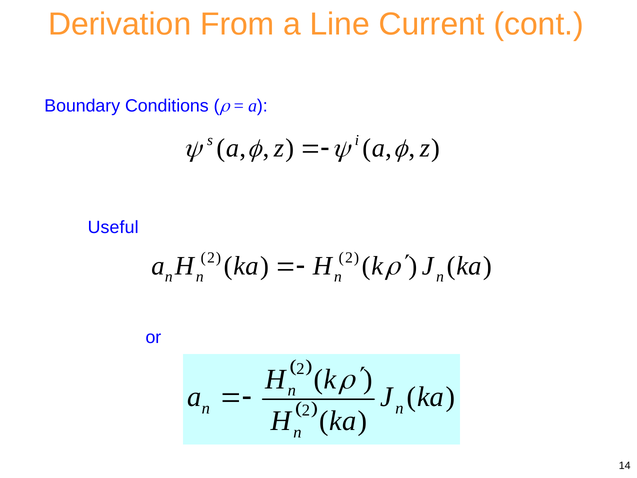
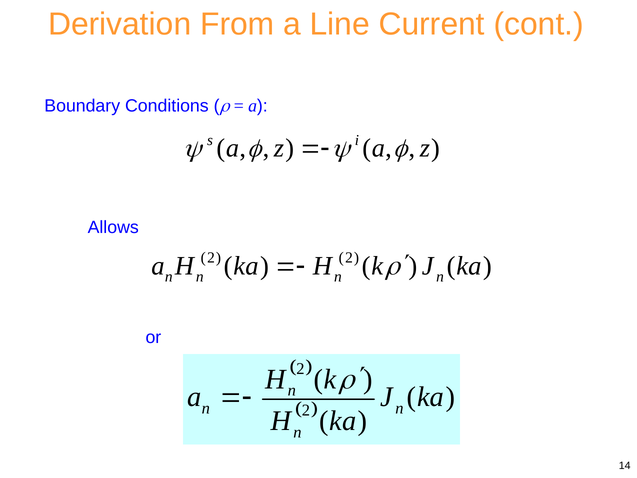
Useful: Useful -> Allows
